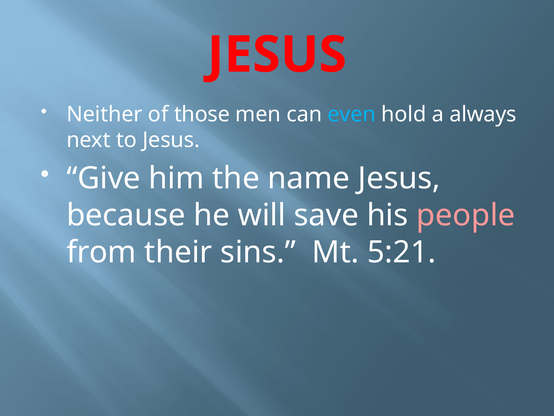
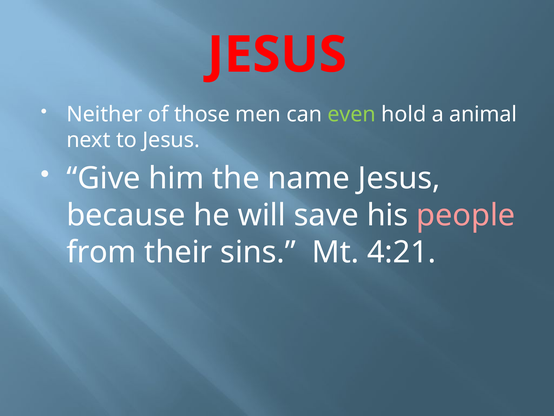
even colour: light blue -> light green
always: always -> animal
5:21: 5:21 -> 4:21
